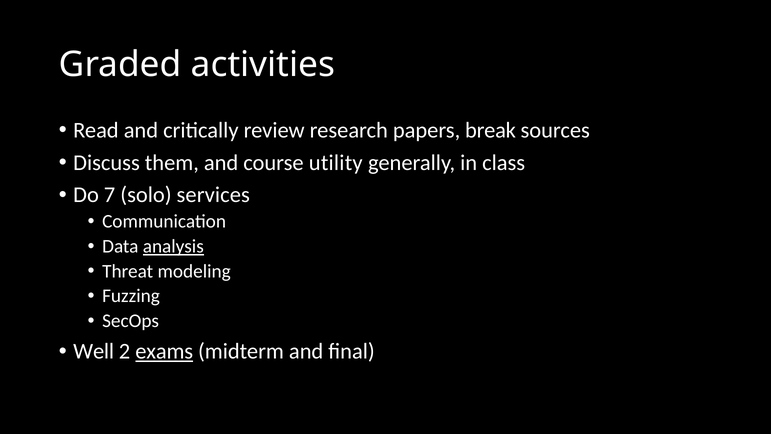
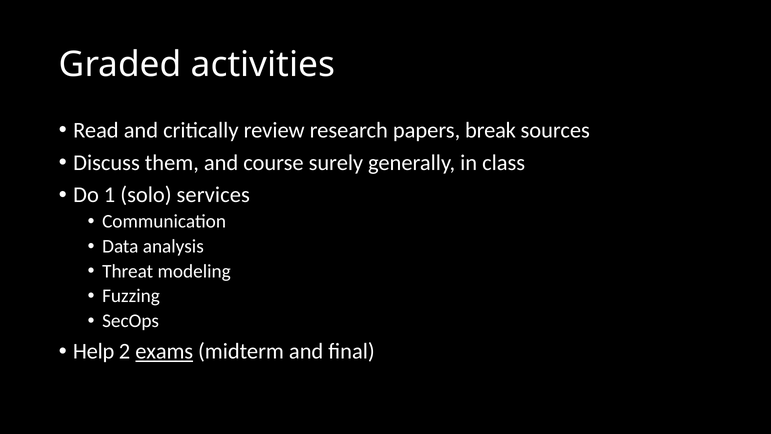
utility: utility -> surely
7: 7 -> 1
analysis underline: present -> none
Well: Well -> Help
